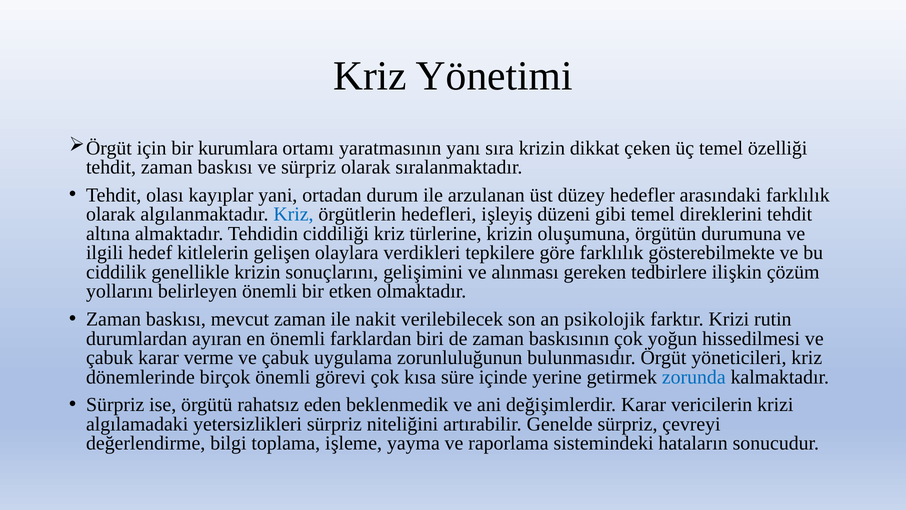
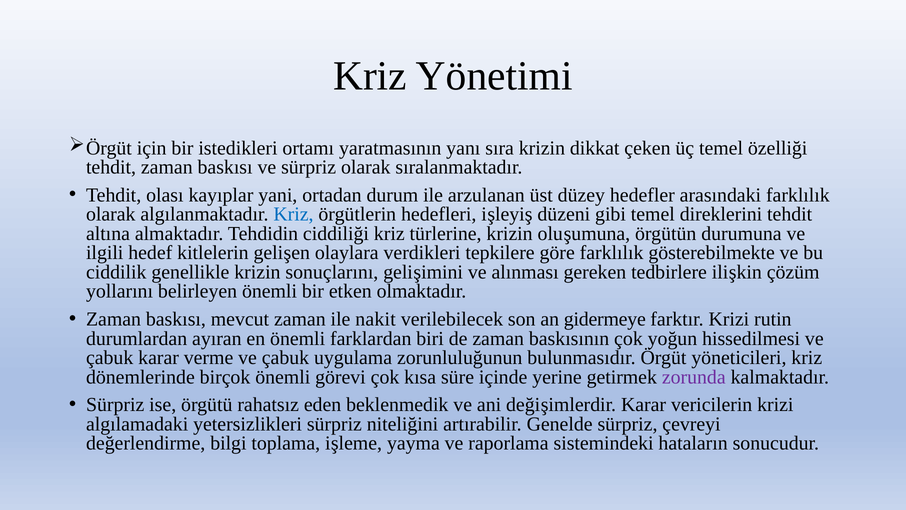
kurumlara: kurumlara -> istedikleri
psikolojik: psikolojik -> gidermeye
zorunda colour: blue -> purple
